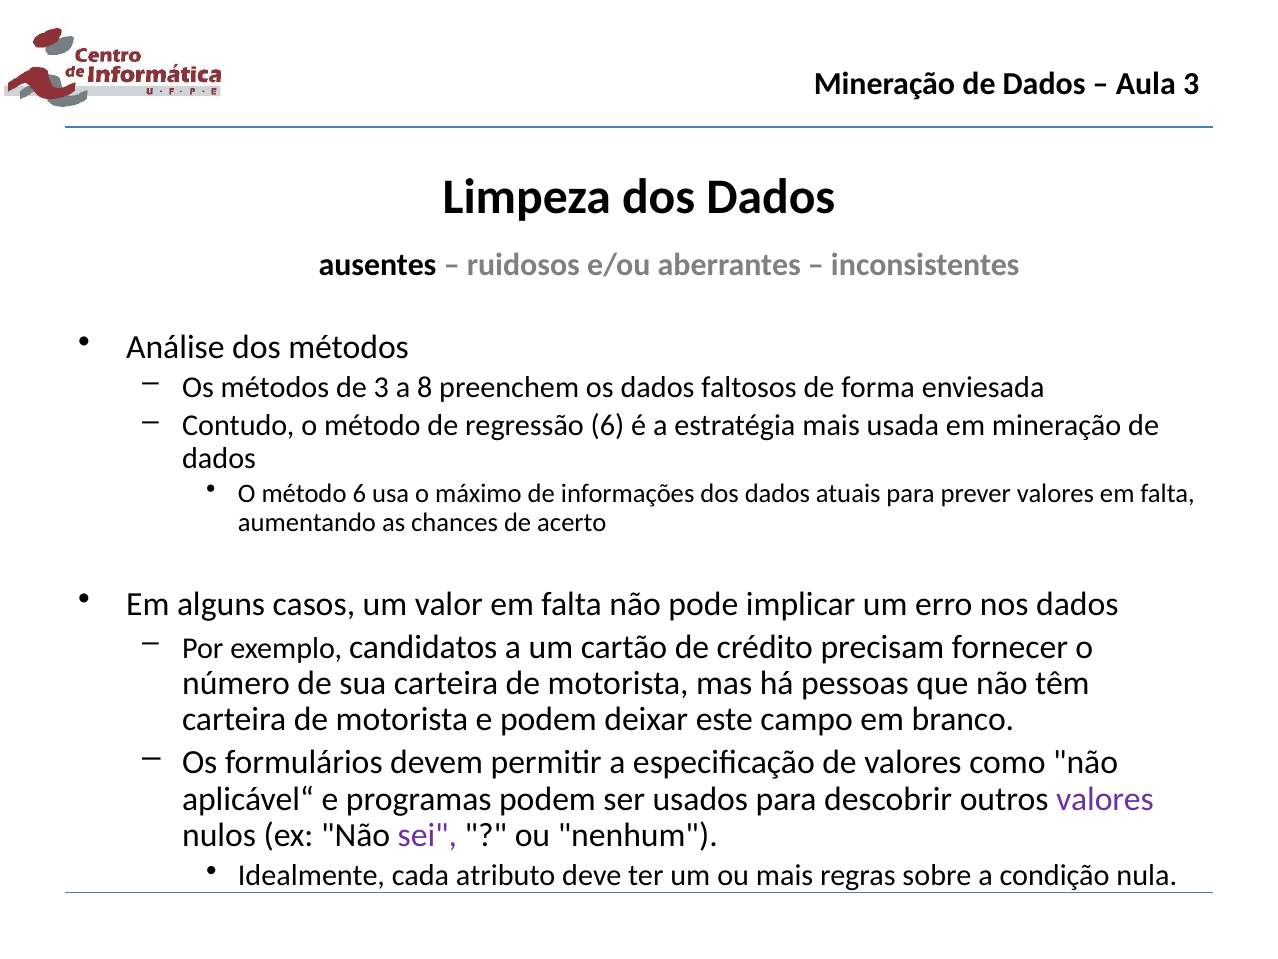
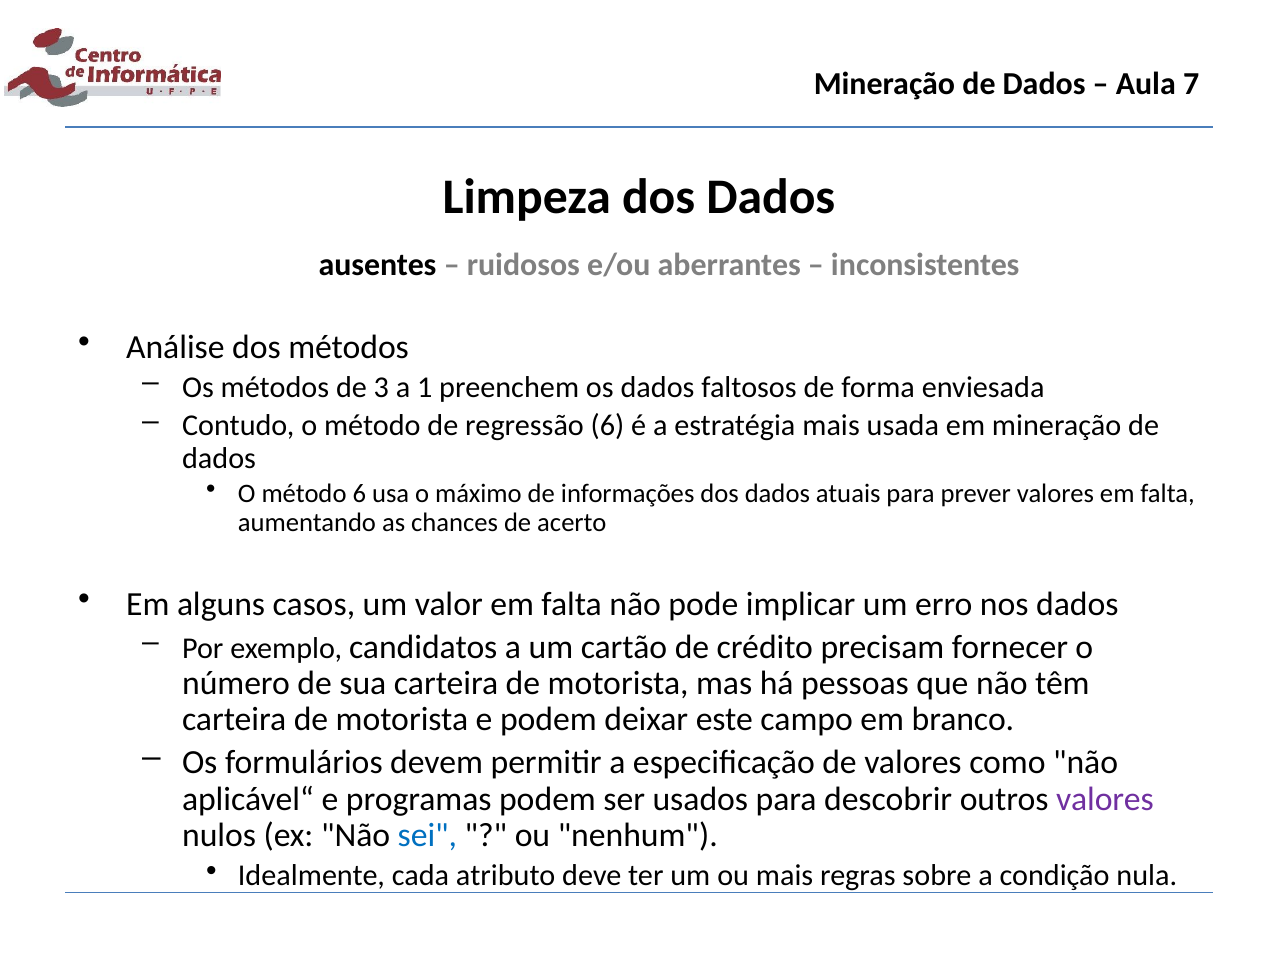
Aula 3: 3 -> 7
8: 8 -> 1
sei colour: purple -> blue
